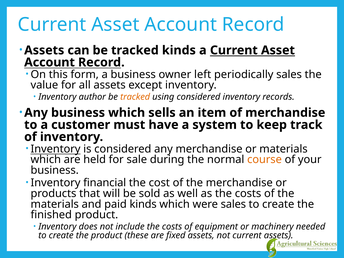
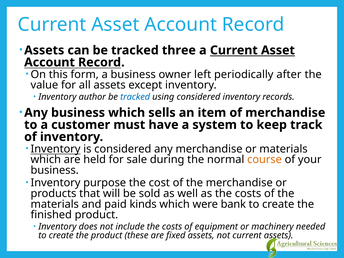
tracked kinds: kinds -> three
periodically sales: sales -> after
tracked at (135, 97) colour: orange -> blue
financial: financial -> purpose
were sales: sales -> bank
